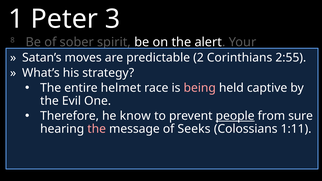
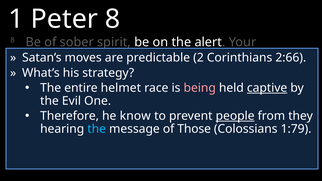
Peter 3: 3 -> 8
2:55: 2:55 -> 2:66
captive underline: none -> present
sure: sure -> they
the at (97, 129) colour: pink -> light blue
Seeks: Seeks -> Those
1:11: 1:11 -> 1:79
